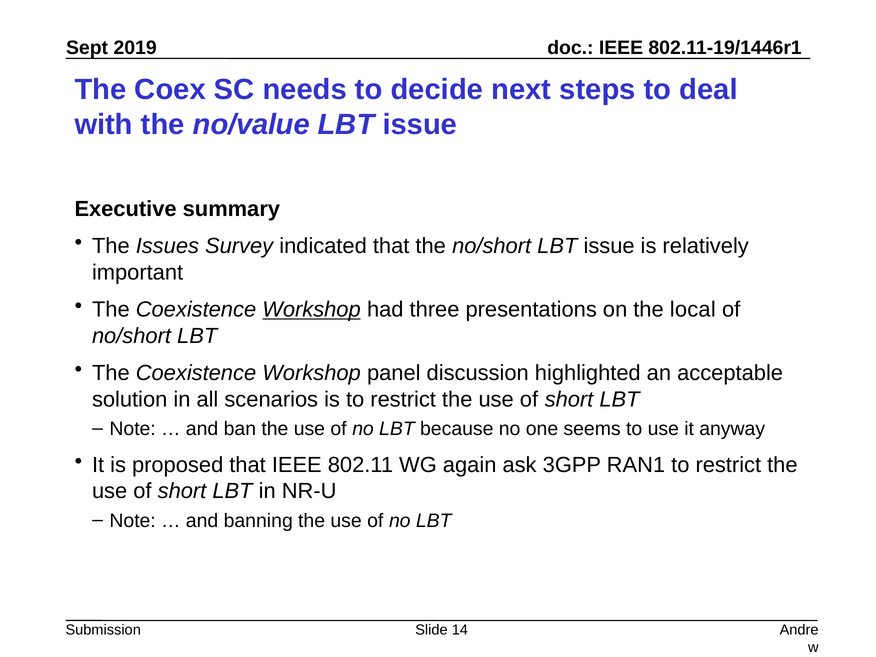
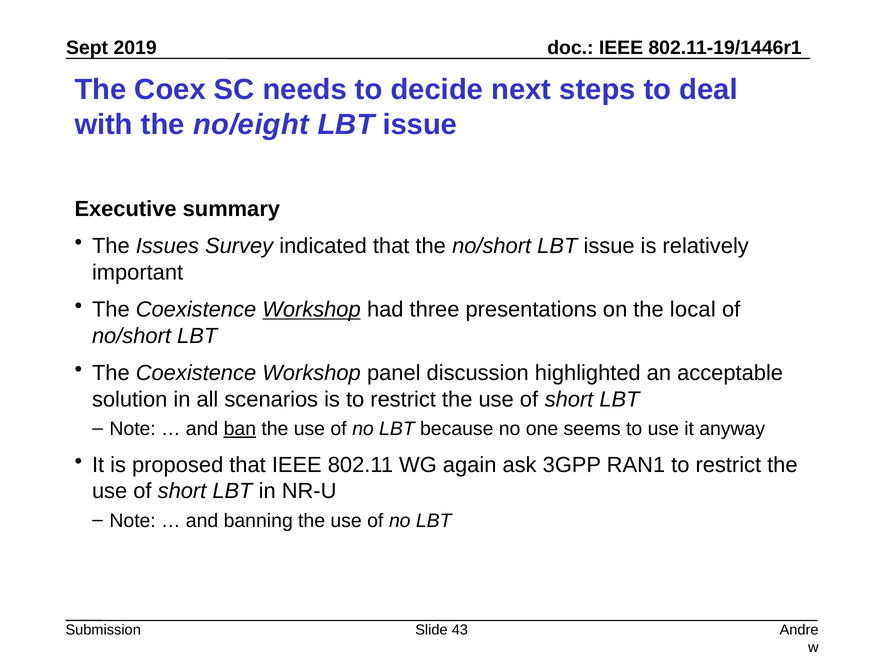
no/value: no/value -> no/eight
ban underline: none -> present
14: 14 -> 43
